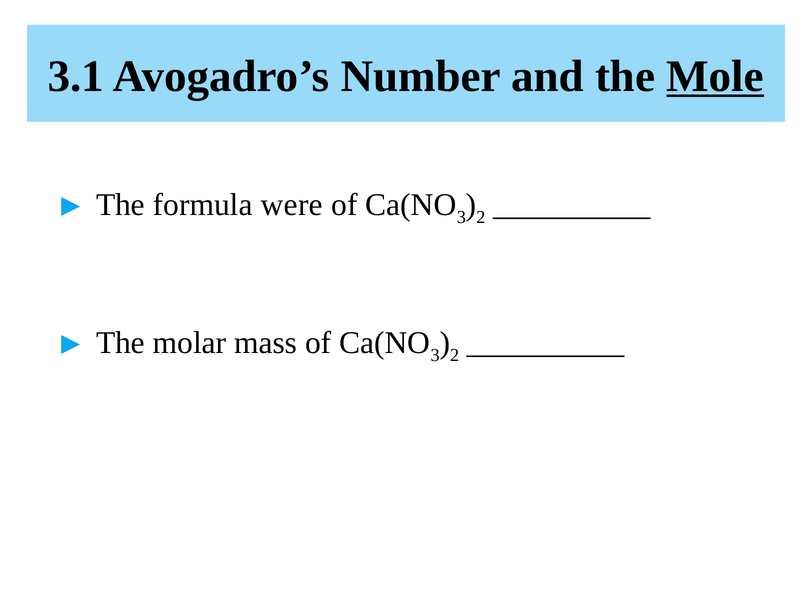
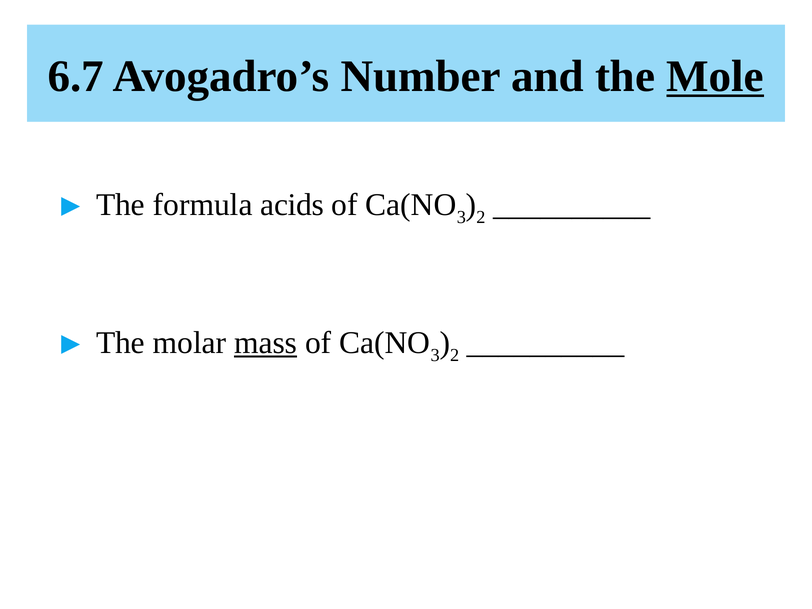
3.1: 3.1 -> 6.7
were: were -> acids
mass underline: none -> present
